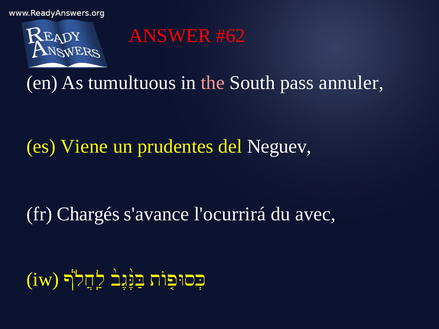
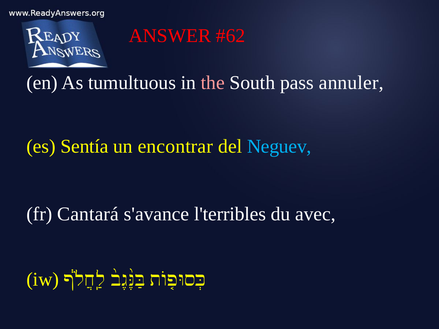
Viene: Viene -> Sentía
prudentes: prudentes -> encontrar
Neguev colour: white -> light blue
Chargés: Chargés -> Cantará
l'ocurrirá: l'ocurrirá -> l'terribles
